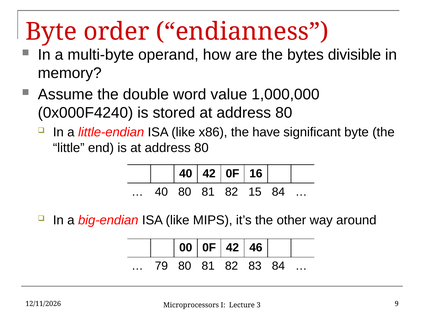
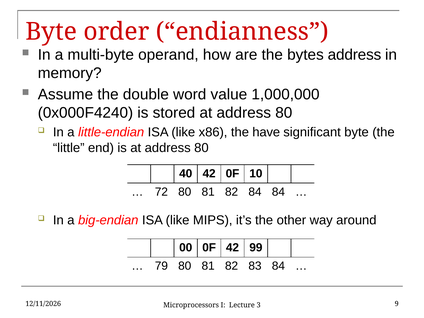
bytes divisible: divisible -> address
16: 16 -> 10
40 at (161, 192): 40 -> 72
82 15: 15 -> 84
46: 46 -> 99
